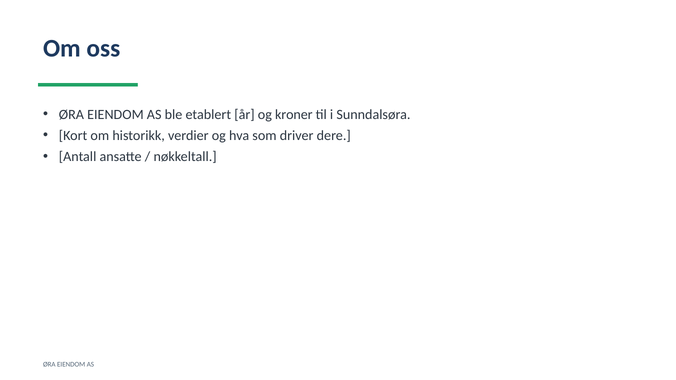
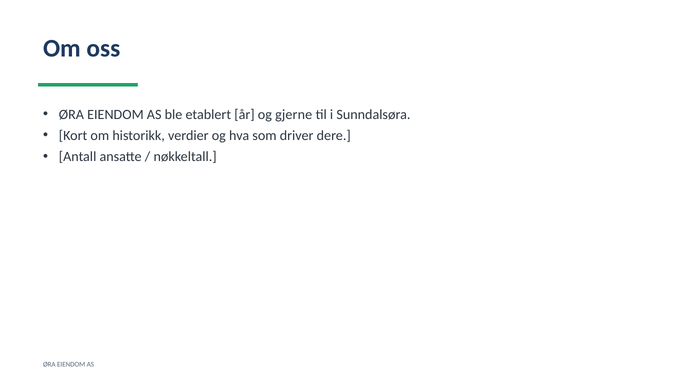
kroner: kroner -> gjerne
